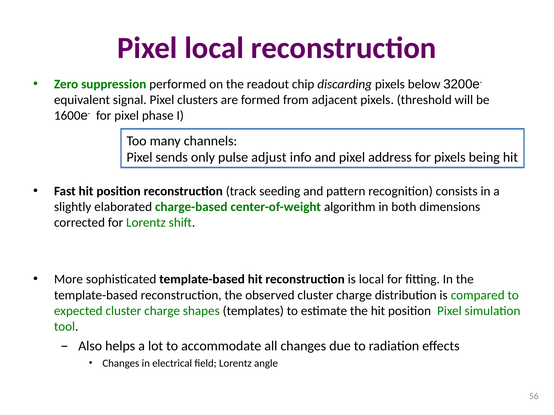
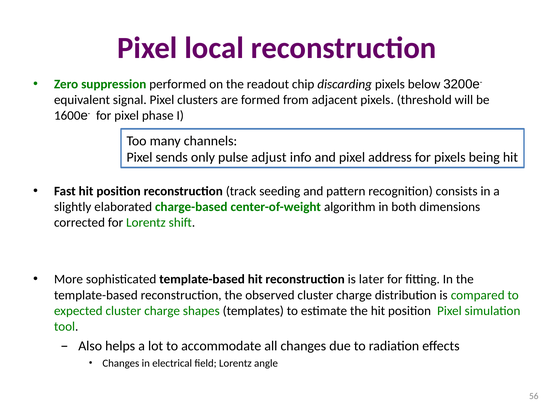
is local: local -> later
